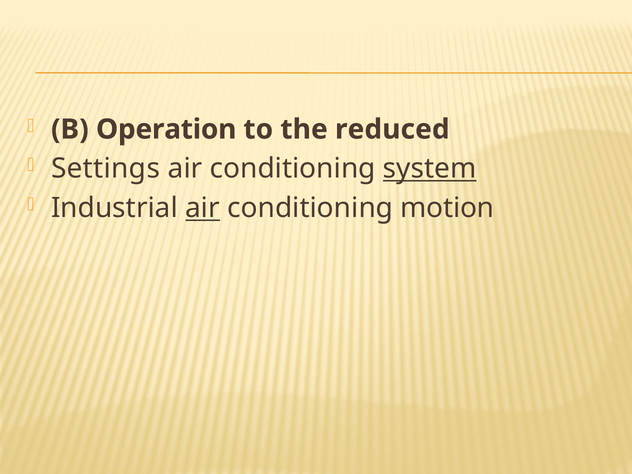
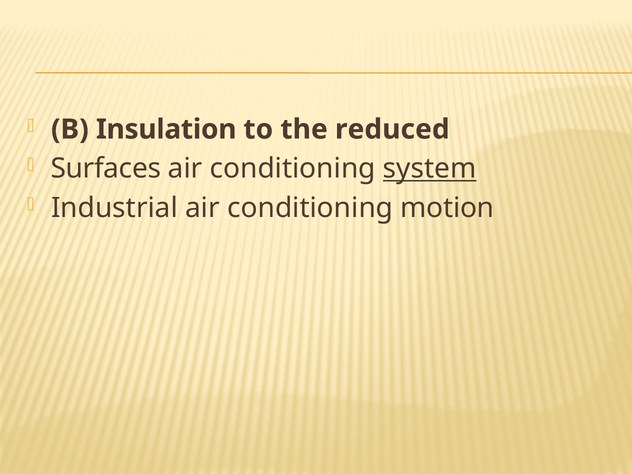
Operation: Operation -> Insulation
Settings: Settings -> Surfaces
air at (203, 208) underline: present -> none
